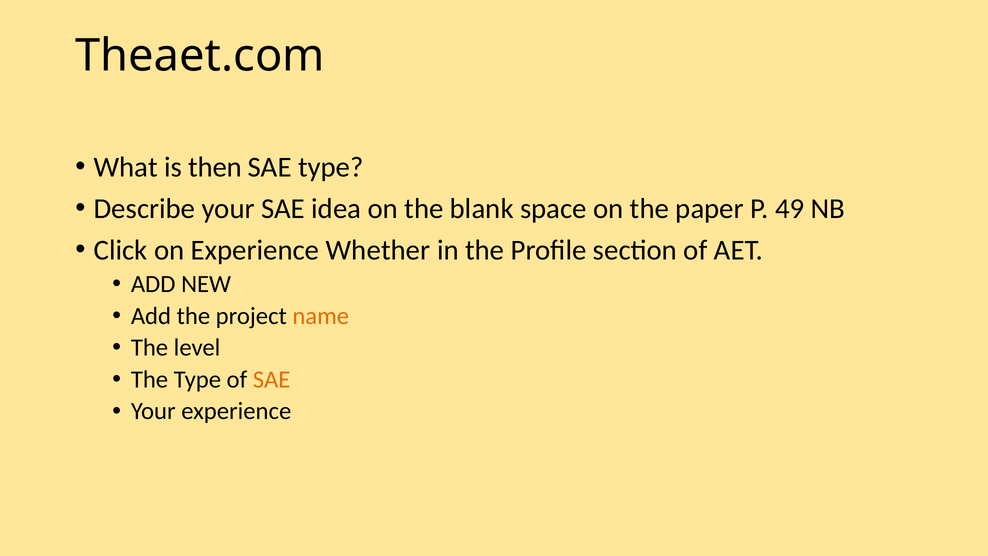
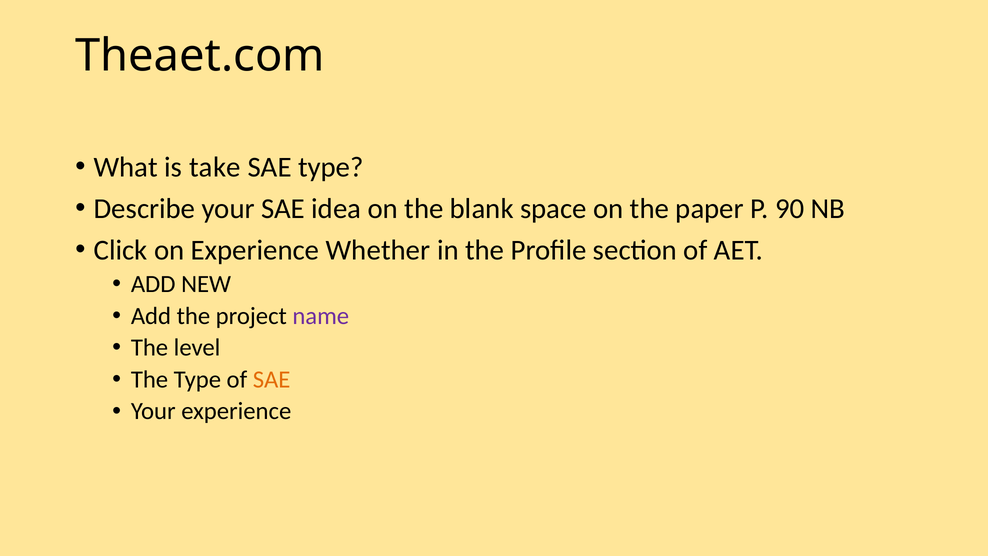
then: then -> take
49: 49 -> 90
name colour: orange -> purple
